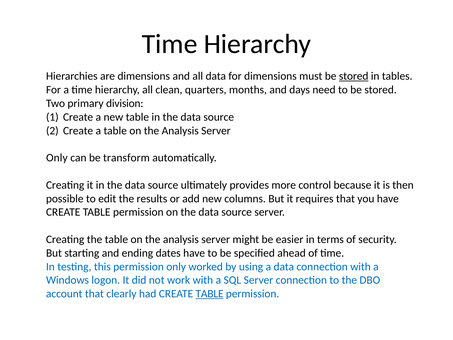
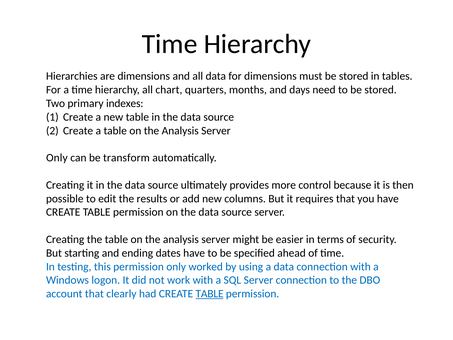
stored at (354, 76) underline: present -> none
clean: clean -> chart
division: division -> indexes
